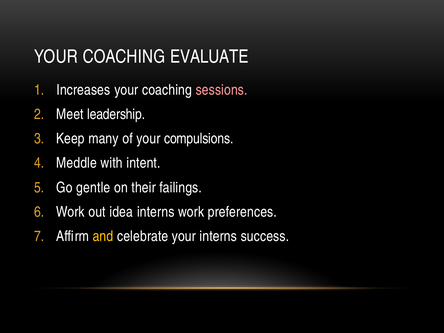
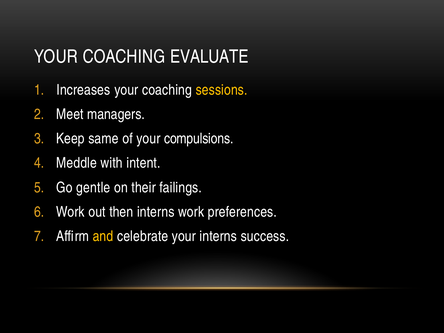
sessions colour: pink -> yellow
leadership: leadership -> managers
many: many -> same
idea: idea -> then
